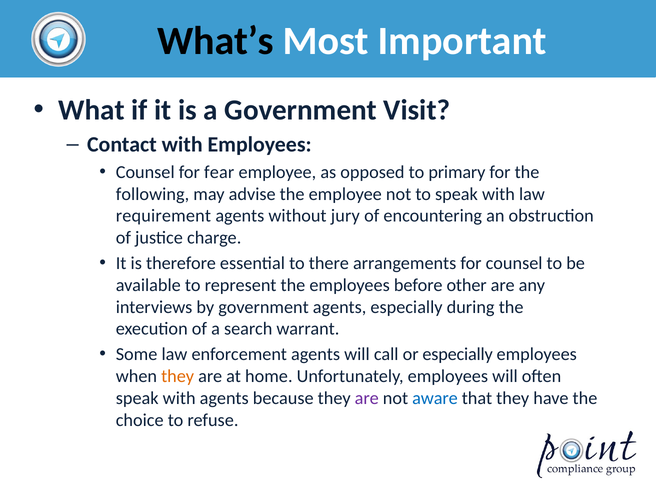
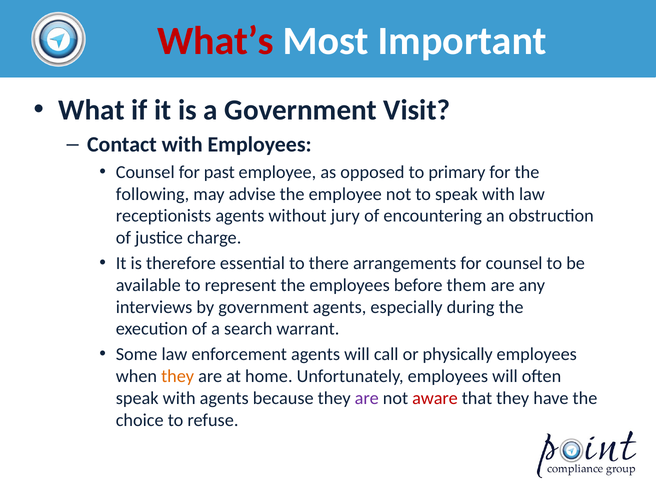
What’s colour: black -> red
fear: fear -> past
requirement: requirement -> receptionists
other: other -> them
or especially: especially -> physically
aware colour: blue -> red
